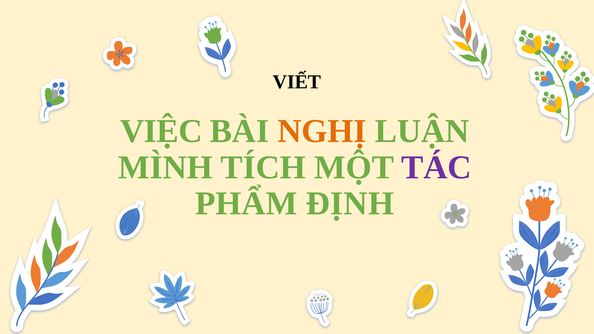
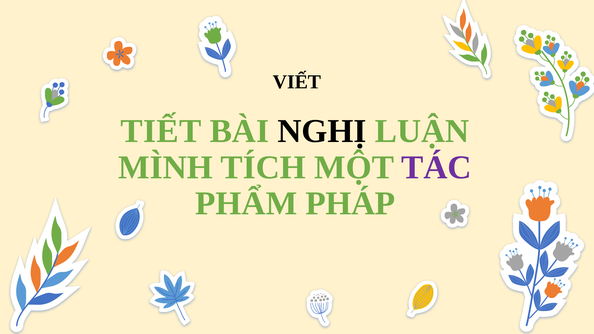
VIỆC: VIỆC -> TIẾT
NGHỊ colour: orange -> black
ĐỊNH: ĐỊNH -> PHÁP
